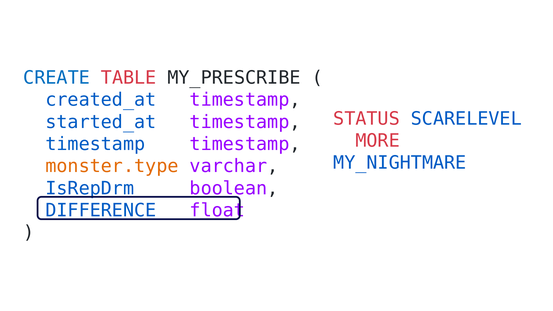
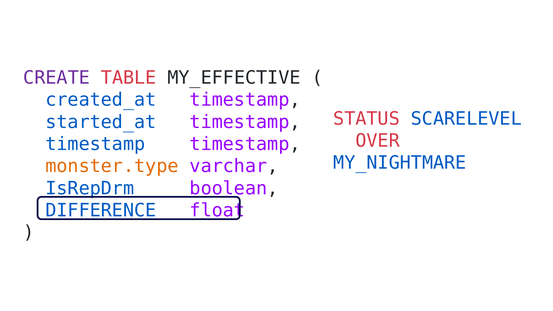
CREATE colour: blue -> purple
MY_PRESCRIBE: MY_PRESCRIBE -> MY_EFFECTIVE
MORE: MORE -> OVER
